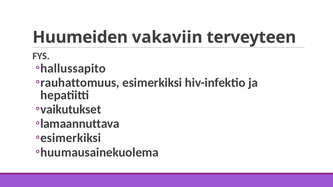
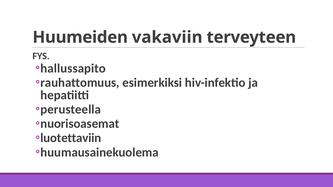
vaikutukset: vaikutukset -> perusteella
lamaannuttava: lamaannuttava -> nuorisoasemat
esimerkiksi at (71, 138): esimerkiksi -> luotettaviin
